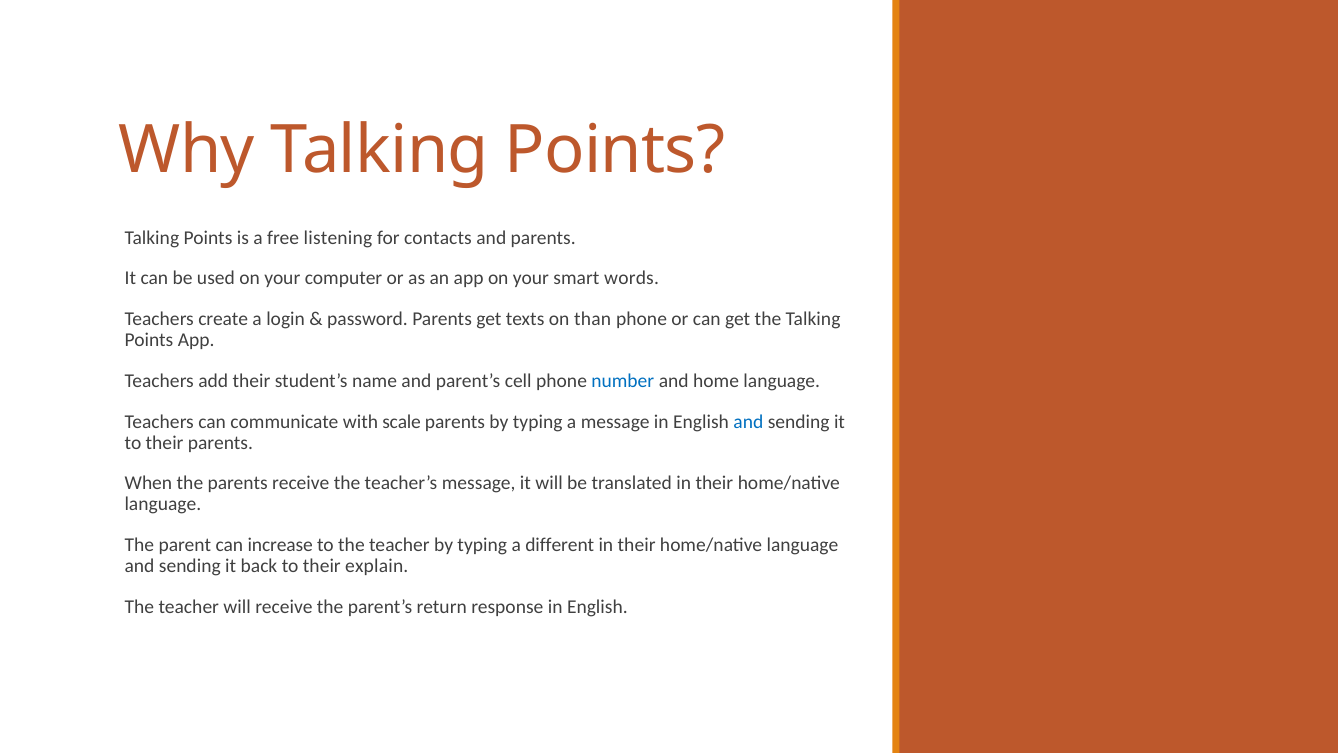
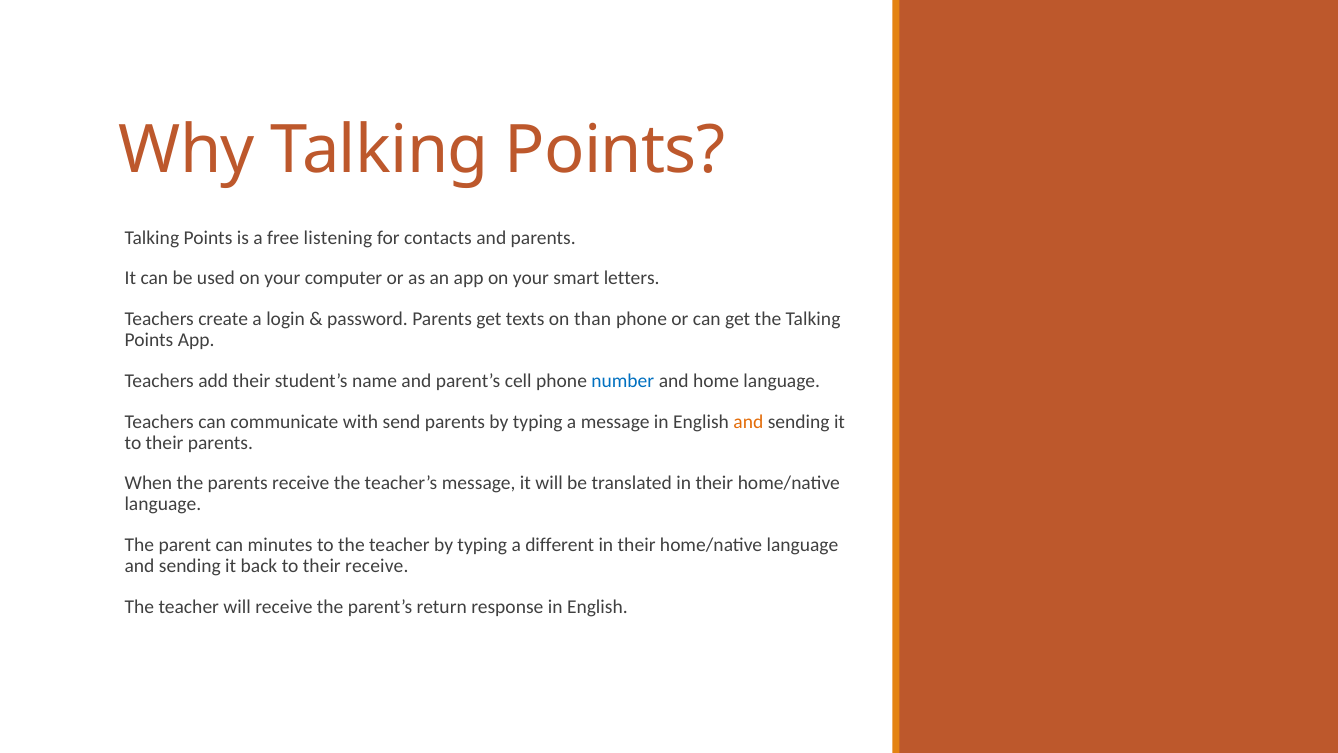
words: words -> letters
scale: scale -> send
and at (748, 421) colour: blue -> orange
increase: increase -> minutes
their explain: explain -> receive
